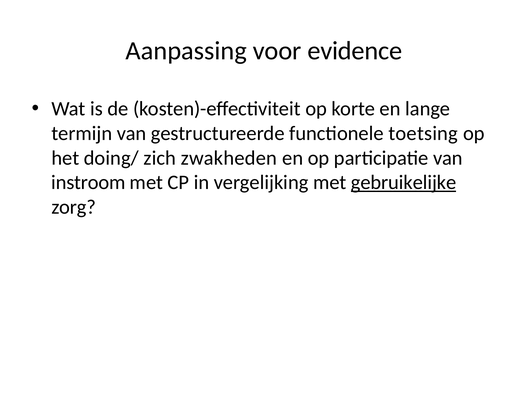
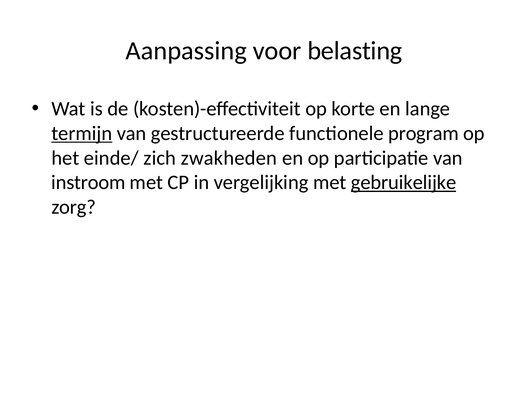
evidence: evidence -> belasting
termijn underline: none -> present
toetsing: toetsing -> program
doing/: doing/ -> einde/
